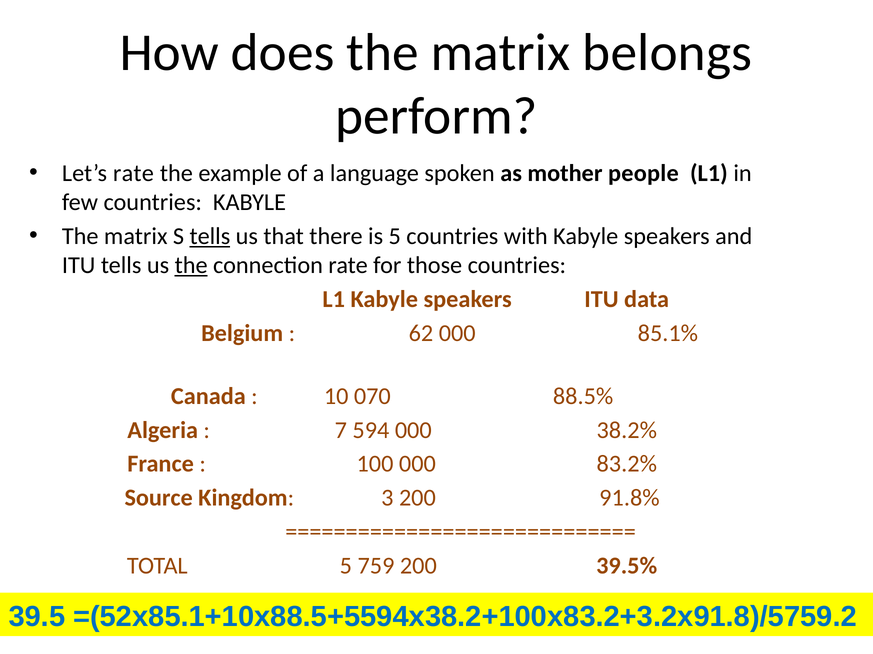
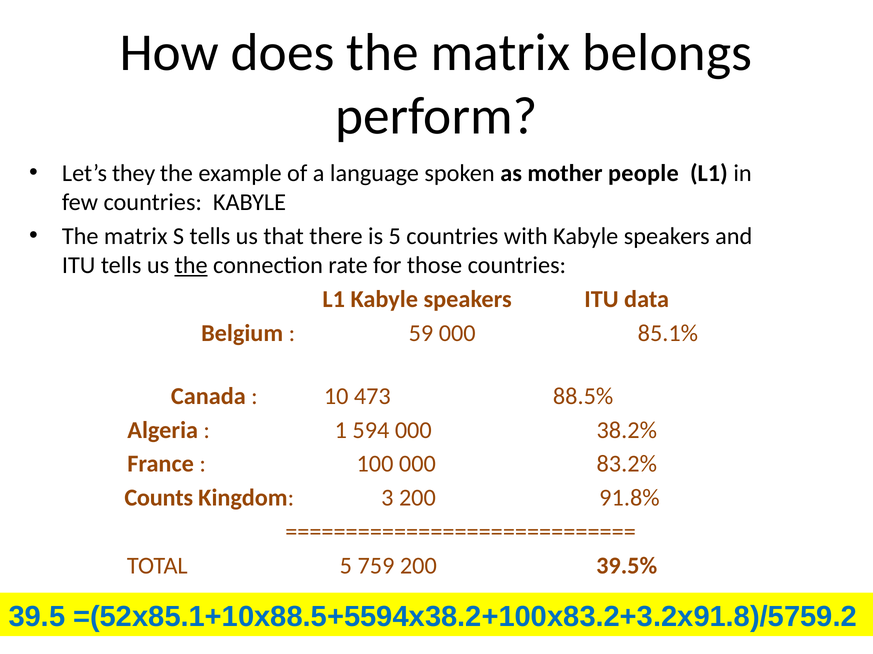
Let’s rate: rate -> they
tells at (210, 236) underline: present -> none
62: 62 -> 59
070: 070 -> 473
7: 7 -> 1
Source: Source -> Counts
